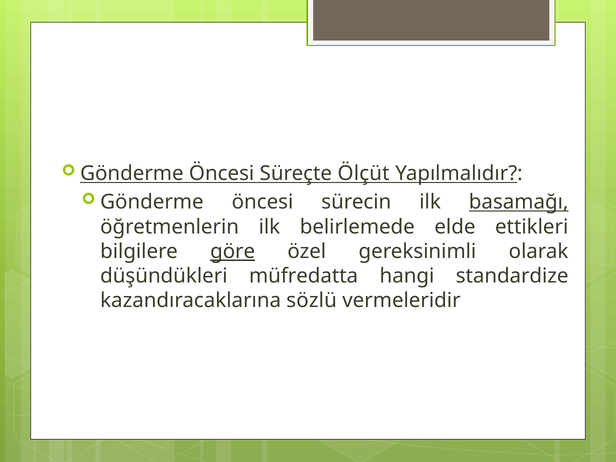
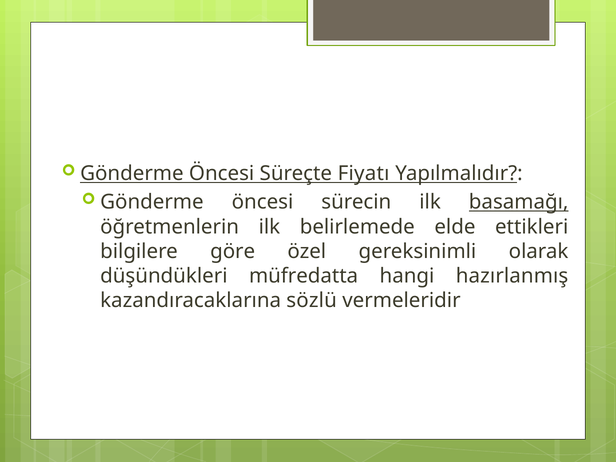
Ölçüt: Ölçüt -> Fiyatı
göre underline: present -> none
standardize: standardize -> hazırlanmış
